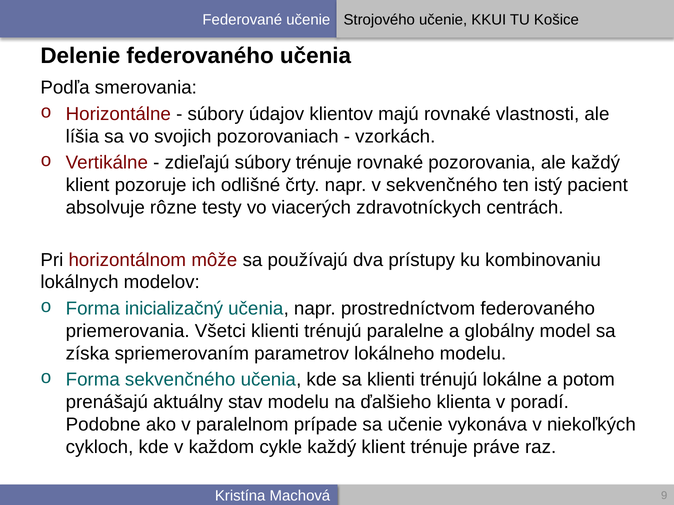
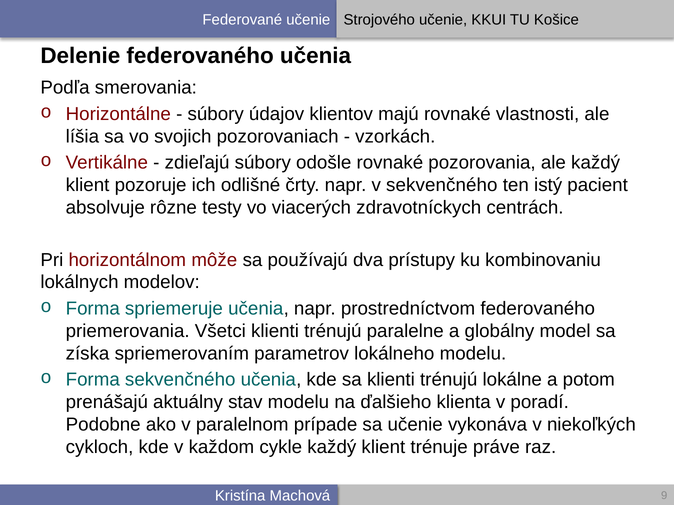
súbory trénuje: trénuje -> odošle
inicializačný: inicializačný -> spriemeruje
